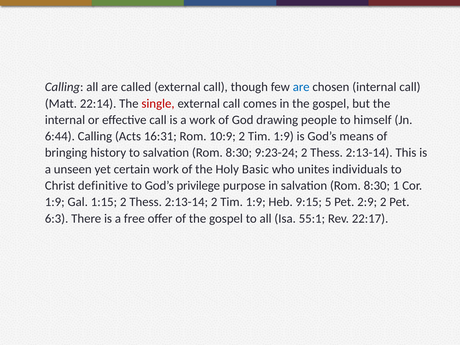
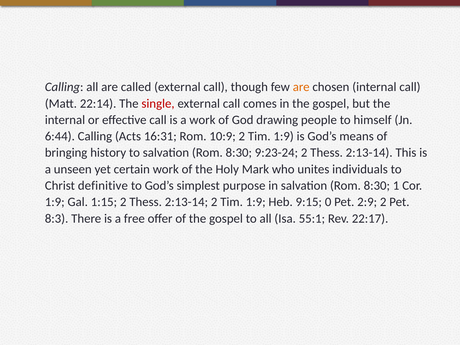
are at (301, 87) colour: blue -> orange
Basic: Basic -> Mark
privilege: privilege -> simplest
5: 5 -> 0
6:3: 6:3 -> 8:3
